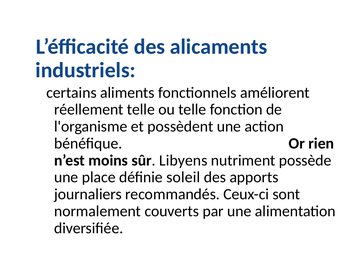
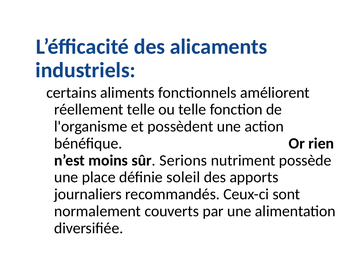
Libyens: Libyens -> Serions
